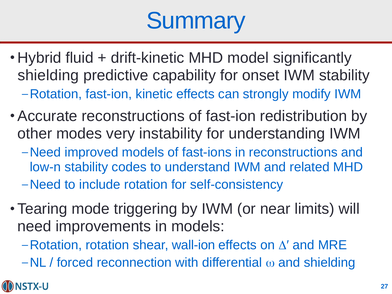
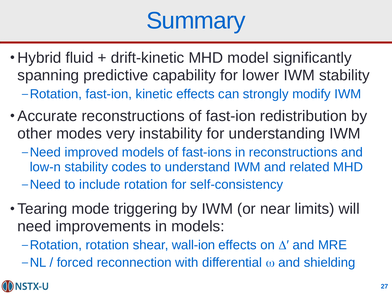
shielding at (48, 75): shielding -> spanning
onset: onset -> lower
